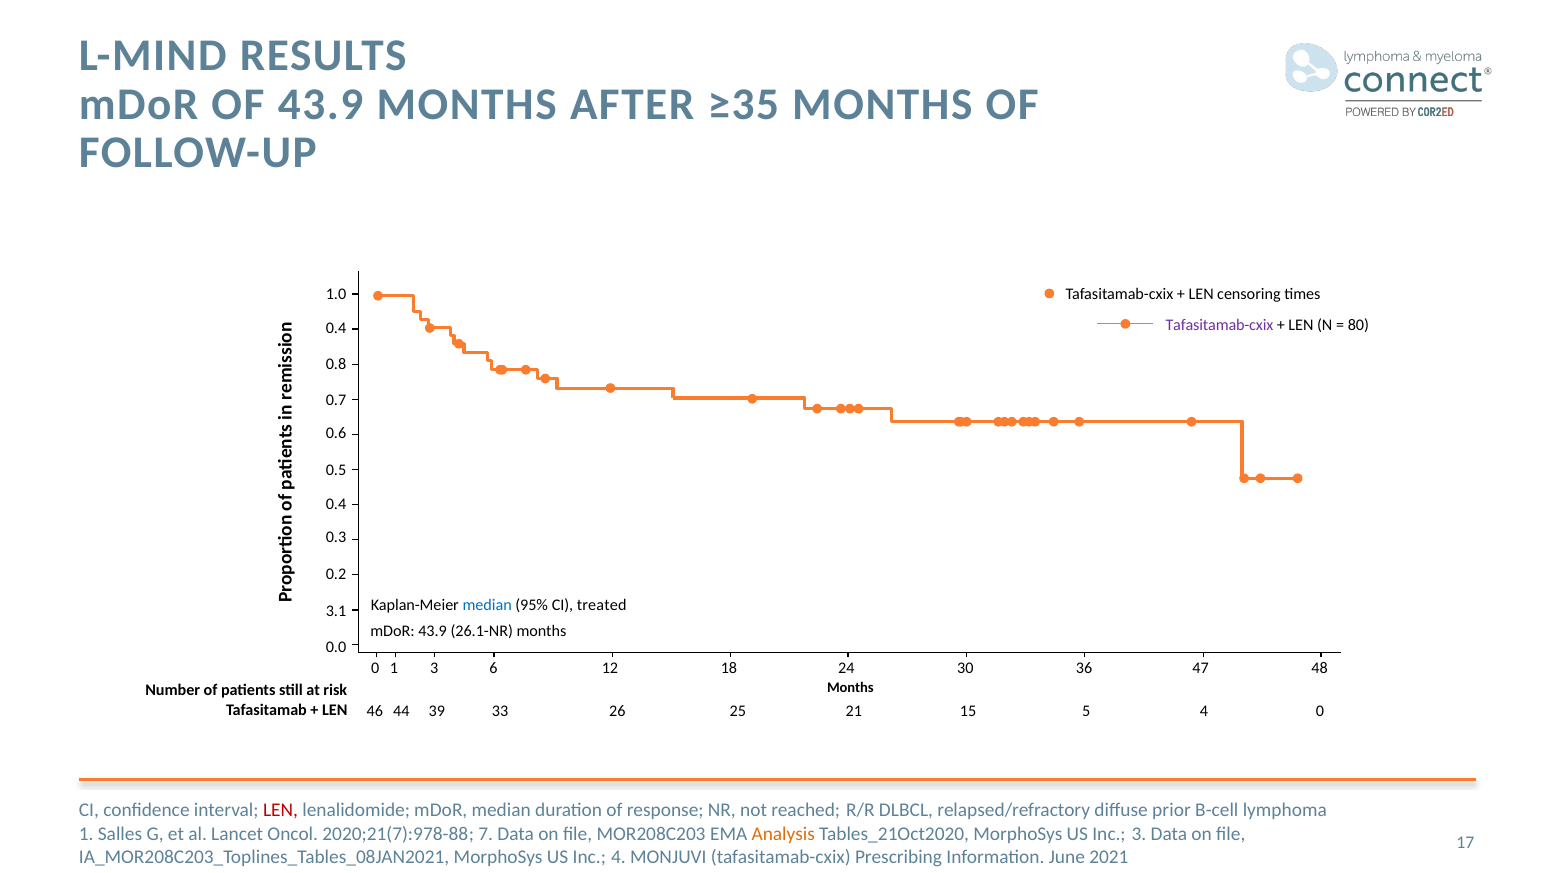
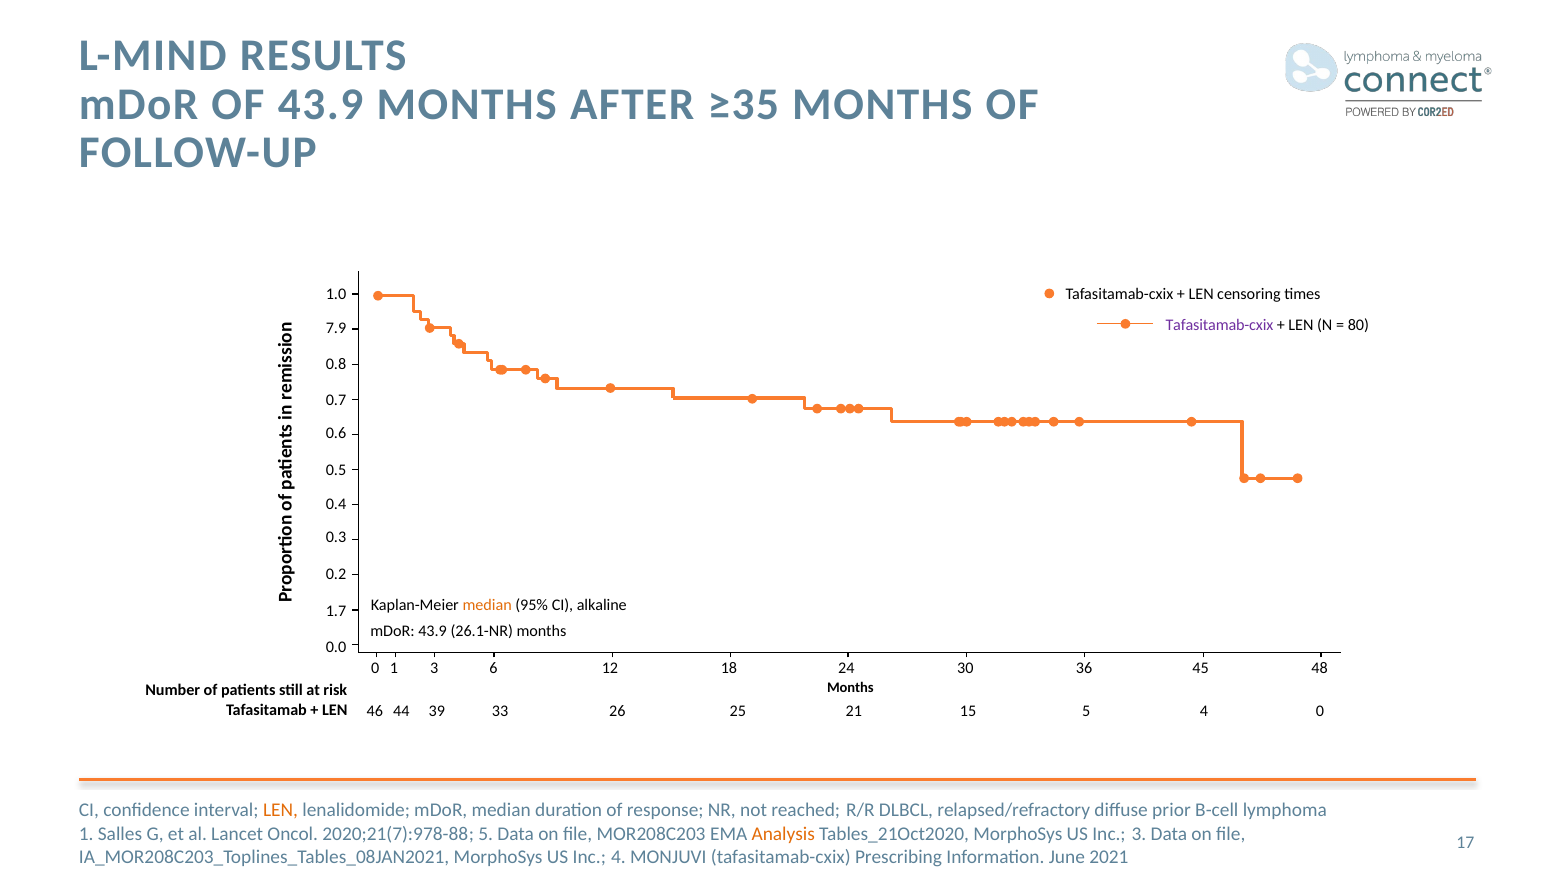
0.4 at (336, 328): 0.4 -> 7.9
3.1: 3.1 -> 1.7
median at (487, 605) colour: blue -> orange
treated: treated -> alkaline
47: 47 -> 45
LEN at (280, 810) colour: red -> orange
2020;21(7):978-88 7: 7 -> 5
